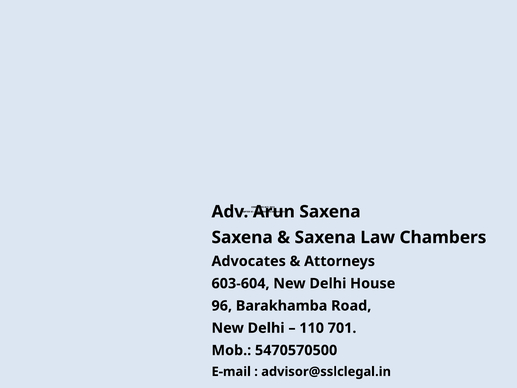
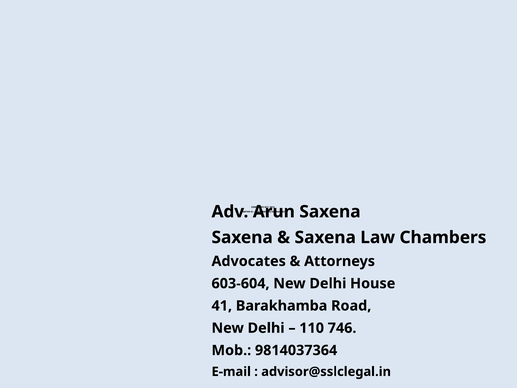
96: 96 -> 41
701: 701 -> 746
5470570500: 5470570500 -> 9814037364
